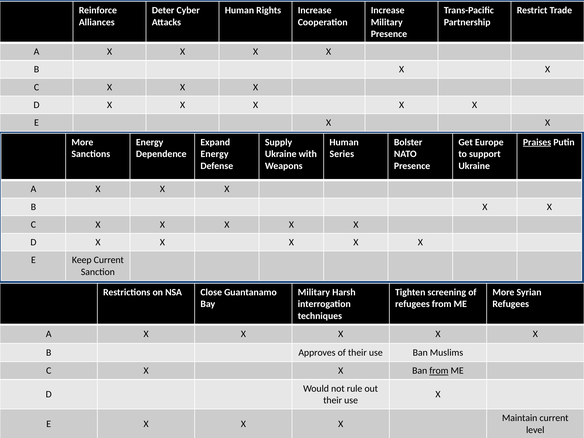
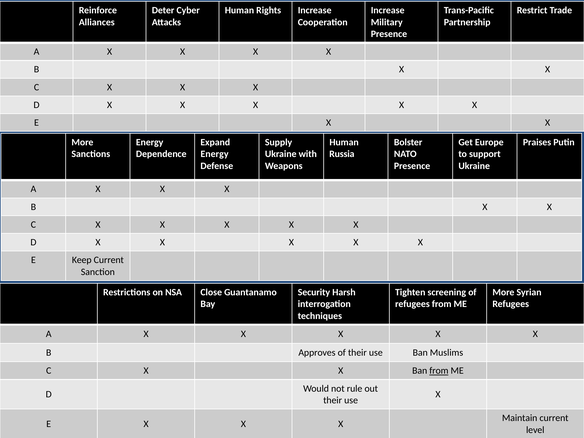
Praises underline: present -> none
Series: Series -> Russia
Military at (314, 292): Military -> Security
